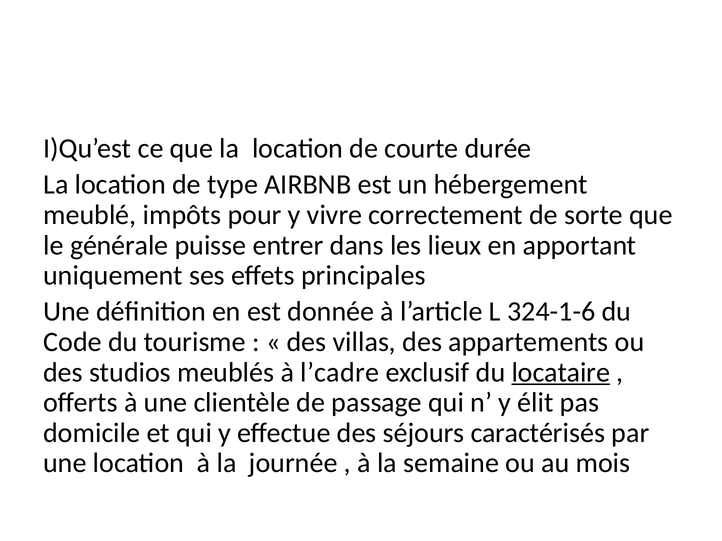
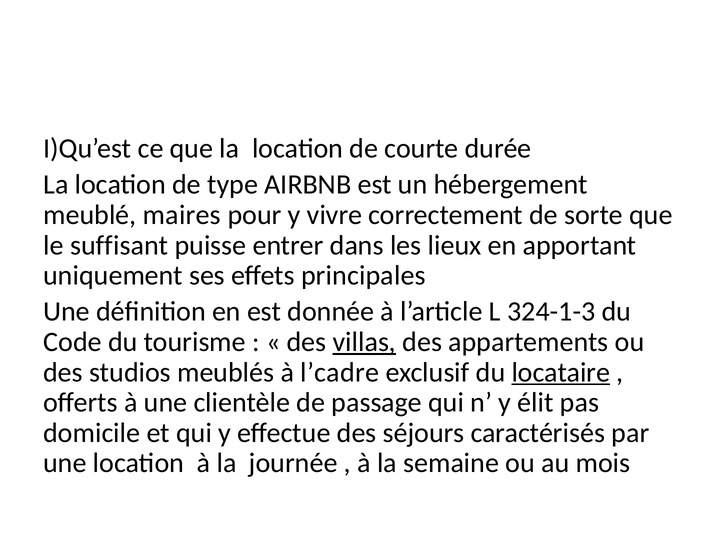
impôts: impôts -> maires
générale: générale -> suffisant
324-1-6: 324-1-6 -> 324-1-3
villas underline: none -> present
